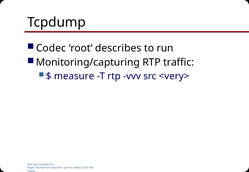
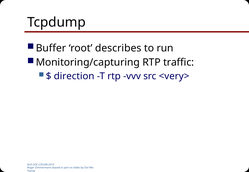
Codec: Codec -> Buffer
measure: measure -> direction
